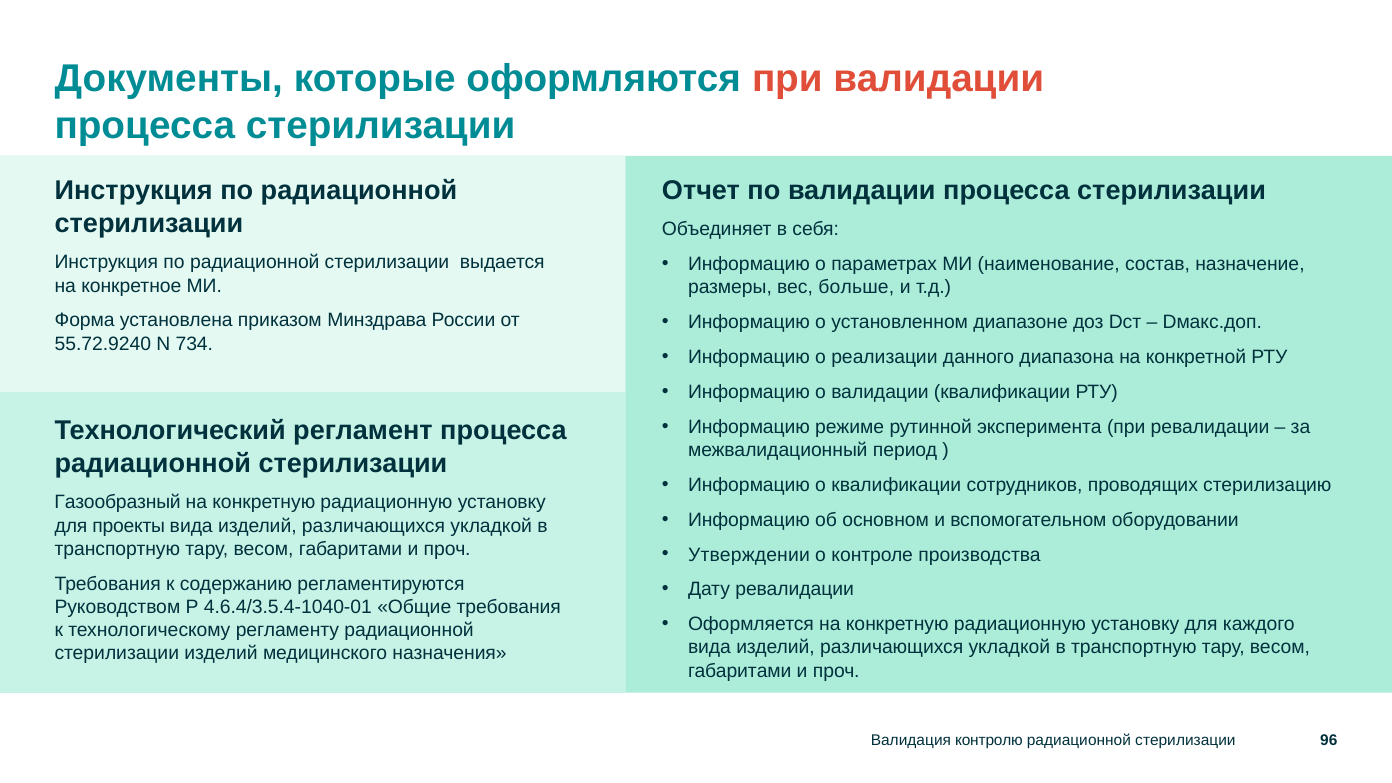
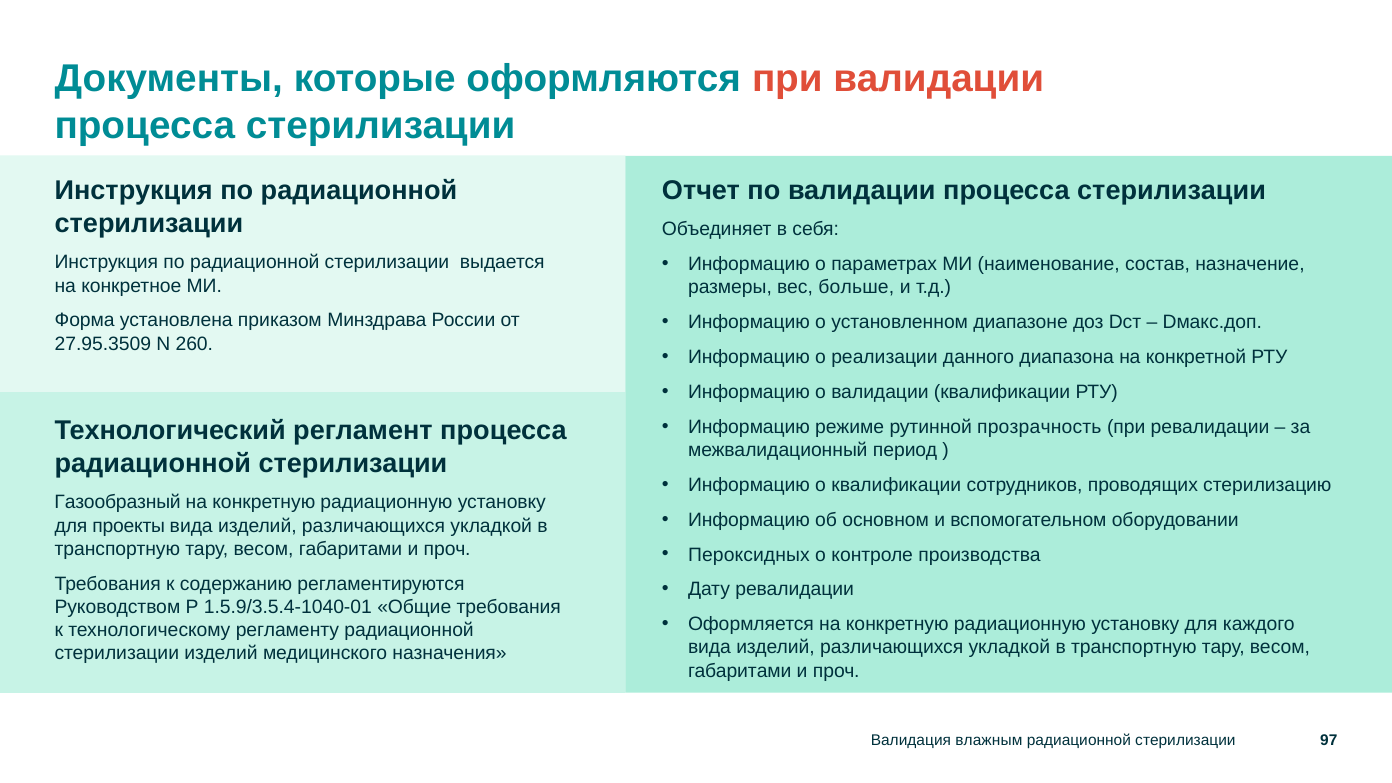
55.72.9240: 55.72.9240 -> 27.95.3509
734: 734 -> 260
эксперимента: эксперимента -> прозрачность
Утверждении: Утверждении -> Пероксидных
4.6.4/3.5.4-1040-01: 4.6.4/3.5.4-1040-01 -> 1.5.9/3.5.4-1040-01
контролю: контролю -> влажным
96: 96 -> 97
